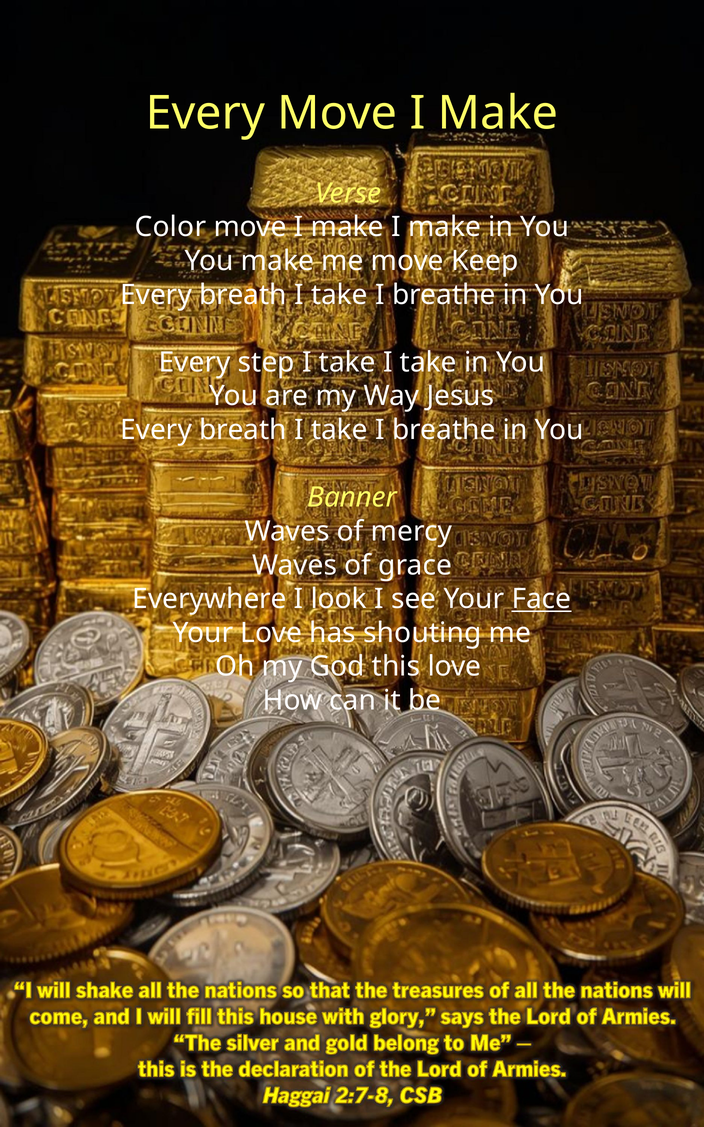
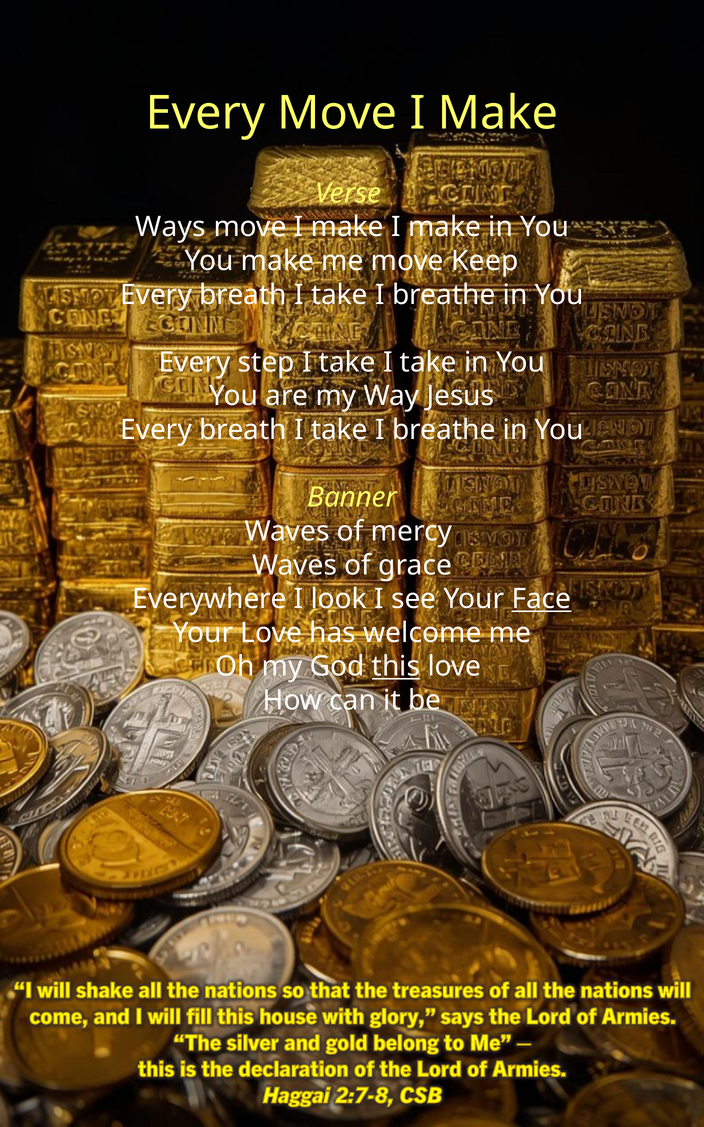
Color: Color -> Ways
shouting: shouting -> welcome
this underline: none -> present
